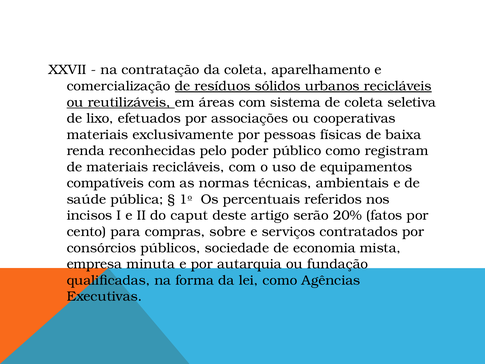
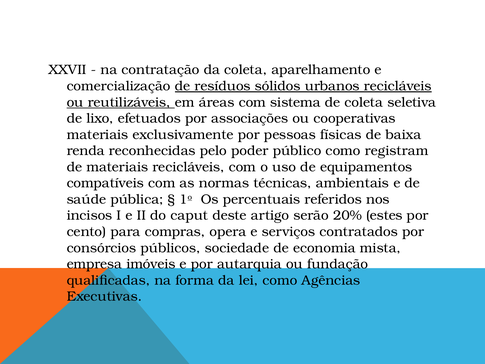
fatos: fatos -> estes
sobre: sobre -> opera
minuta: minuta -> imóveis
